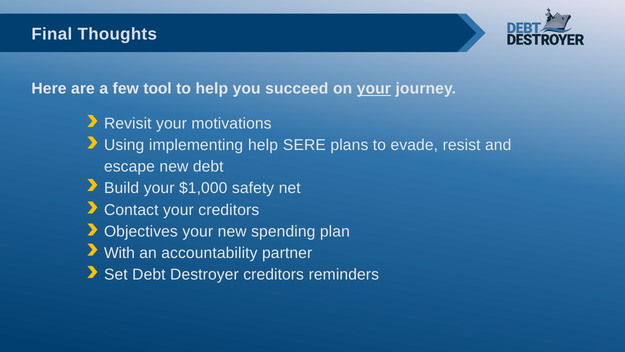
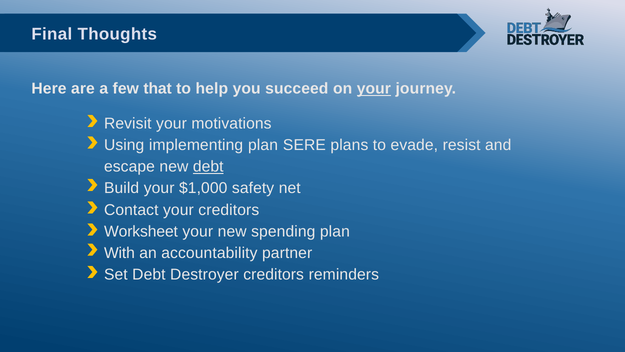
tool: tool -> that
implementing help: help -> plan
debt at (208, 166) underline: none -> present
Objectives: Objectives -> Worksheet
